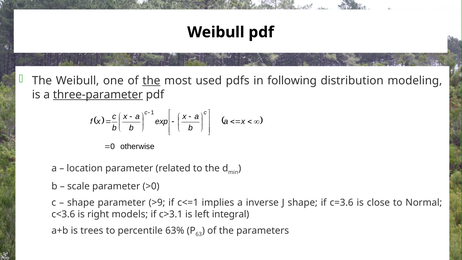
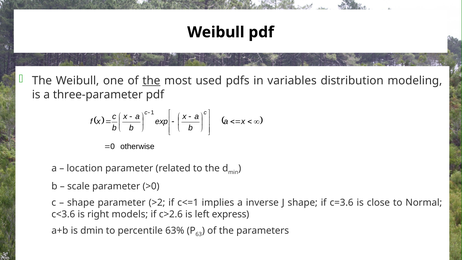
following: following -> variables
three-parameter underline: present -> none
>9: >9 -> >2
c>3.1: c>3.1 -> c>2.6
integral: integral -> express
trees: trees -> dmin
